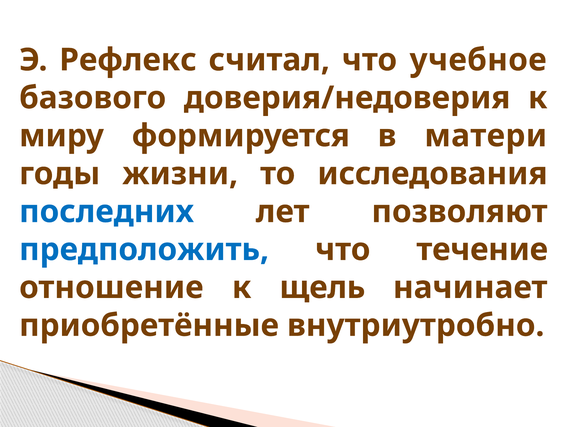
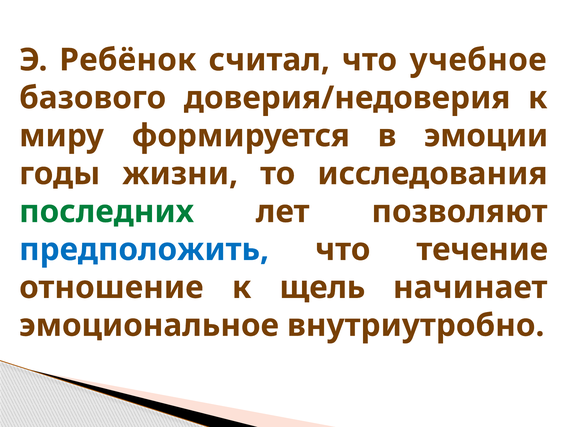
Рефлекс: Рефлекс -> Ребёнок
матери: матери -> эмоции
последних colour: blue -> green
приобретённые: приобретённые -> эмоциональное
